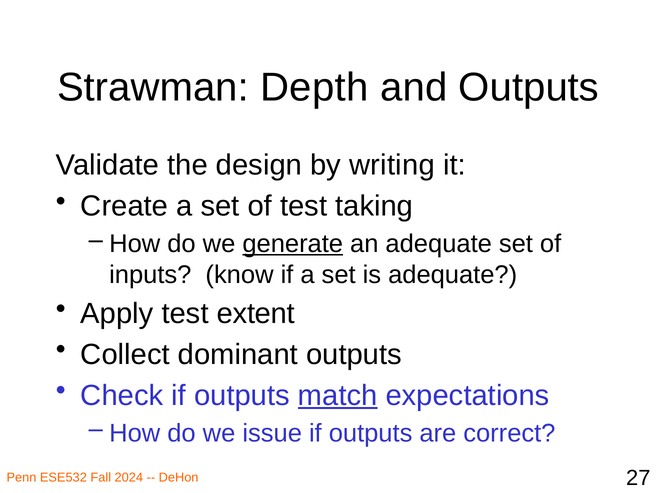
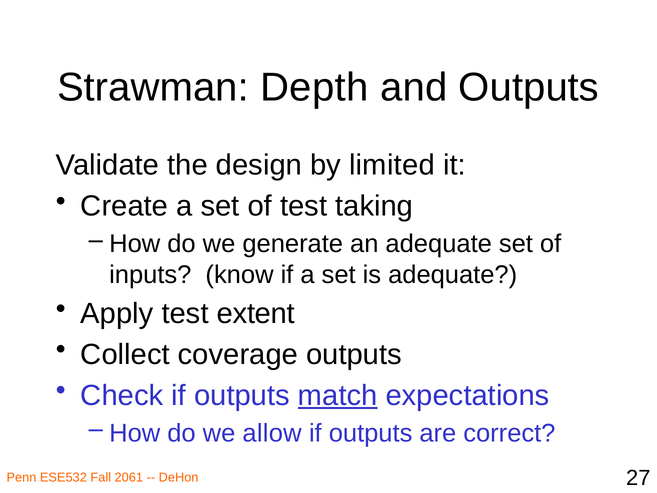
writing: writing -> limited
generate underline: present -> none
dominant: dominant -> coverage
issue: issue -> allow
2024: 2024 -> 2061
